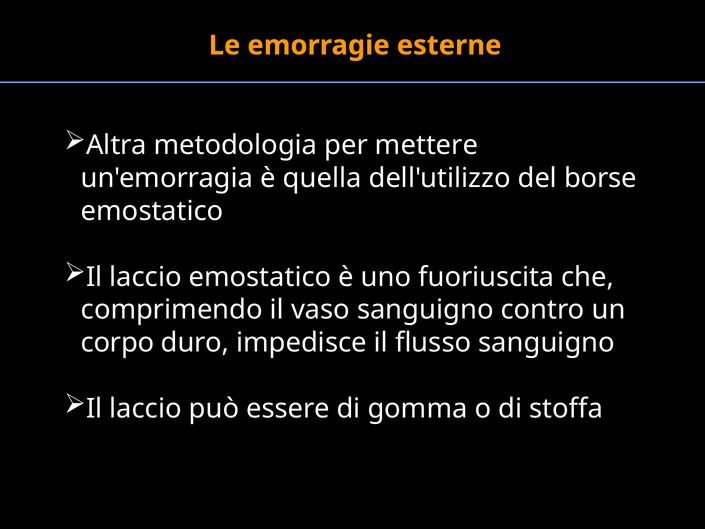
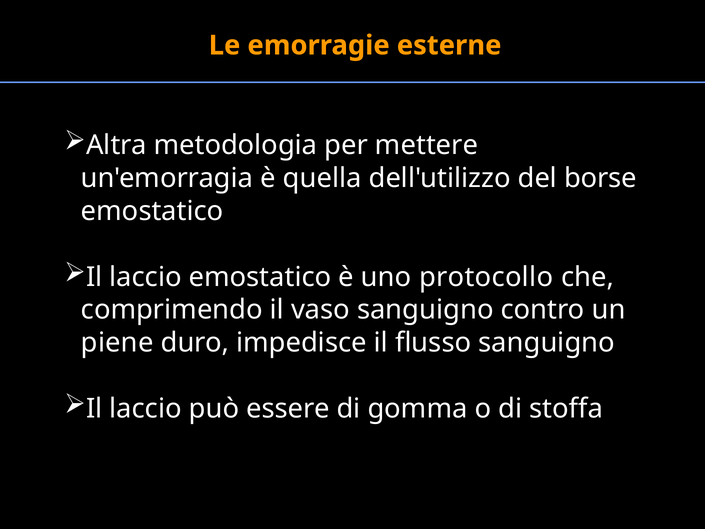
fuoriuscita: fuoriuscita -> protocollo
corpo: corpo -> piene
